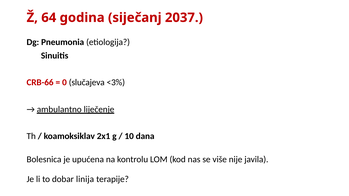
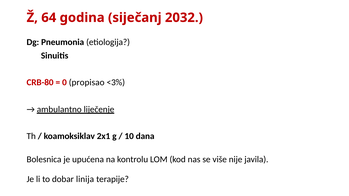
2037: 2037 -> 2032
CRB-66: CRB-66 -> CRB-80
slučajeva: slučajeva -> propisao
